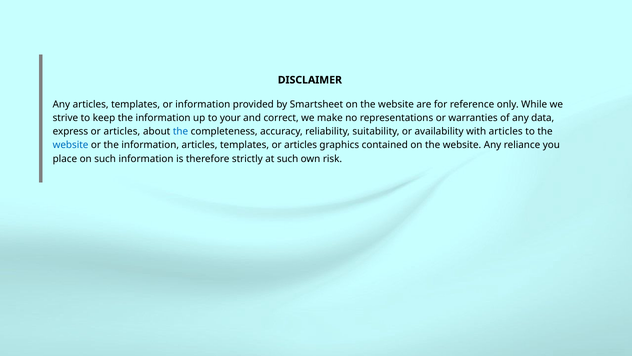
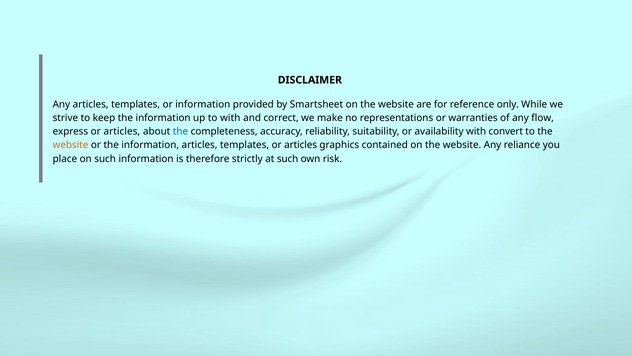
to your: your -> with
data: data -> flow
with articles: articles -> convert
website at (71, 145) colour: blue -> orange
